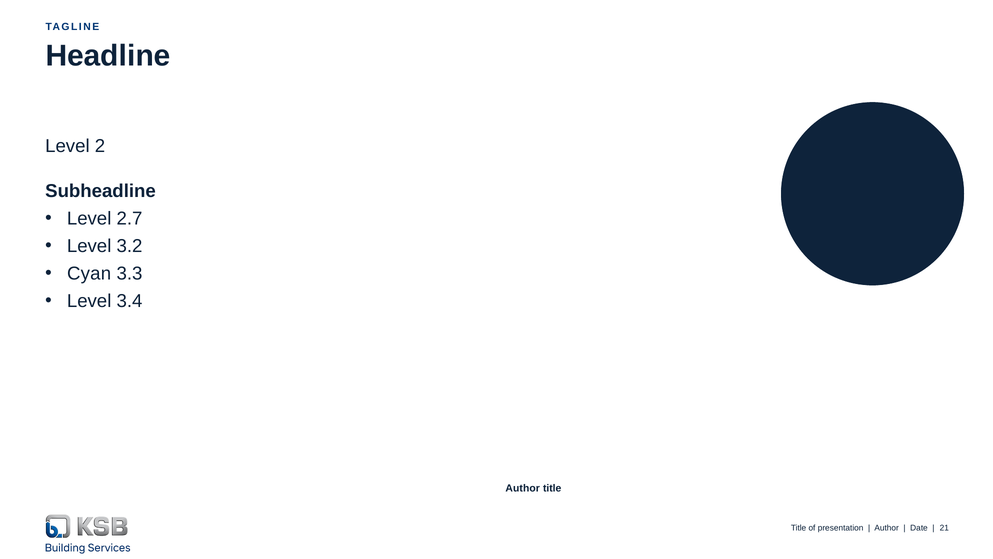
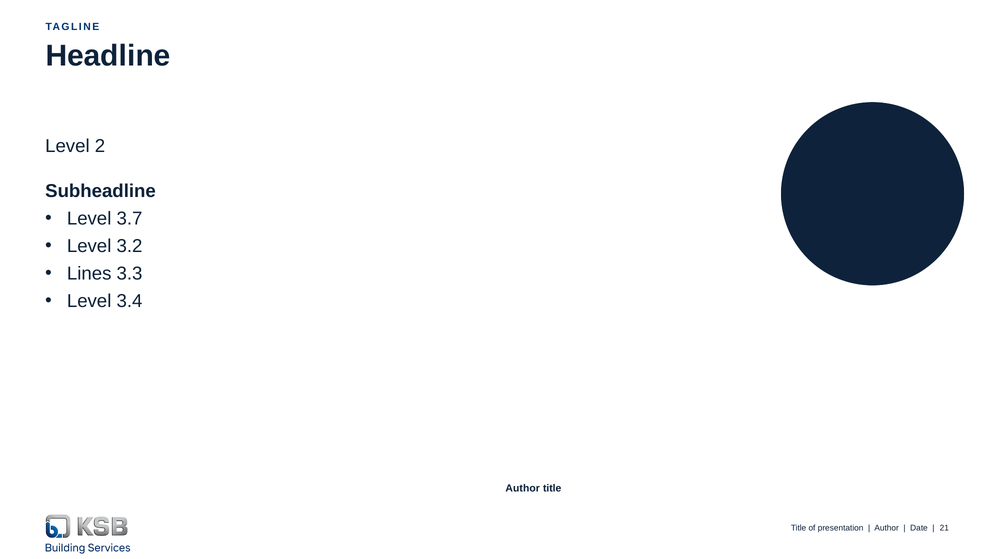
2.7: 2.7 -> 3.7
Cyan: Cyan -> Lines
